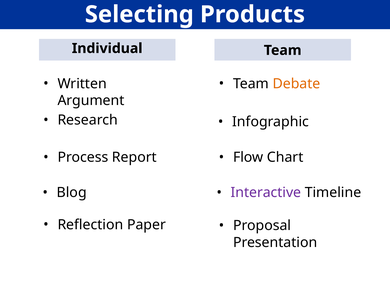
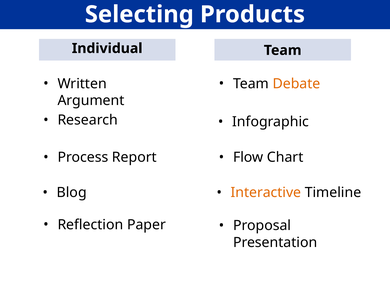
Interactive colour: purple -> orange
